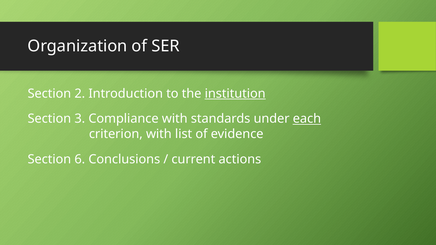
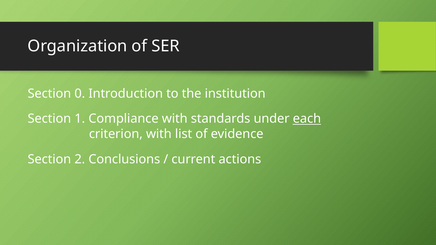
2: 2 -> 0
institution underline: present -> none
3: 3 -> 1
6: 6 -> 2
